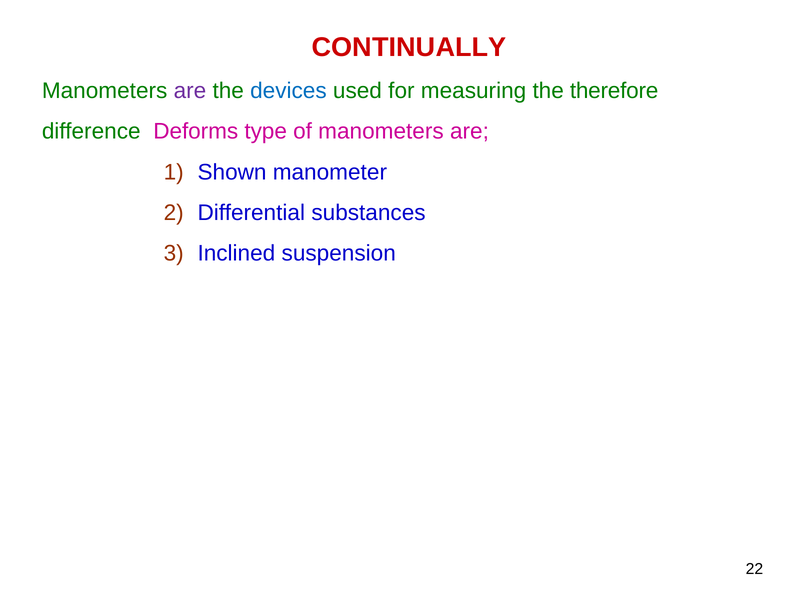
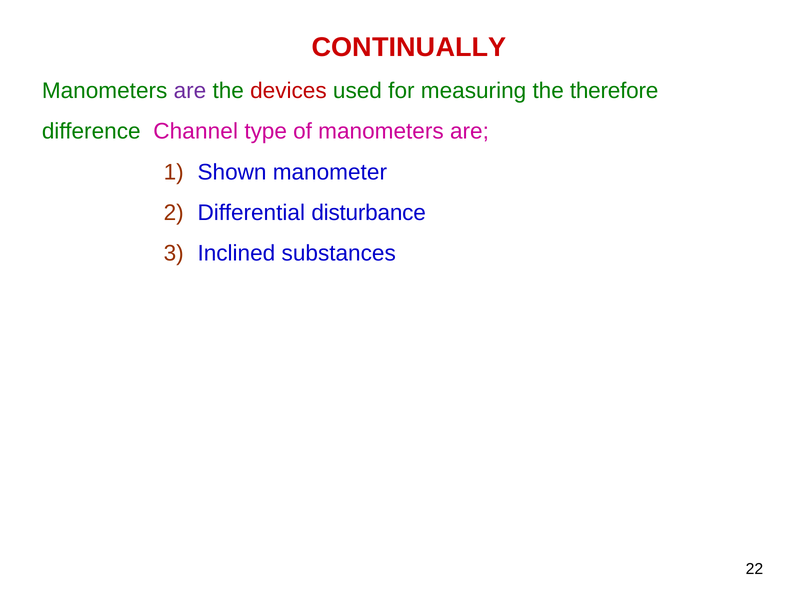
devices colour: blue -> red
Deforms: Deforms -> Channel
substances: substances -> disturbance
suspension: suspension -> substances
